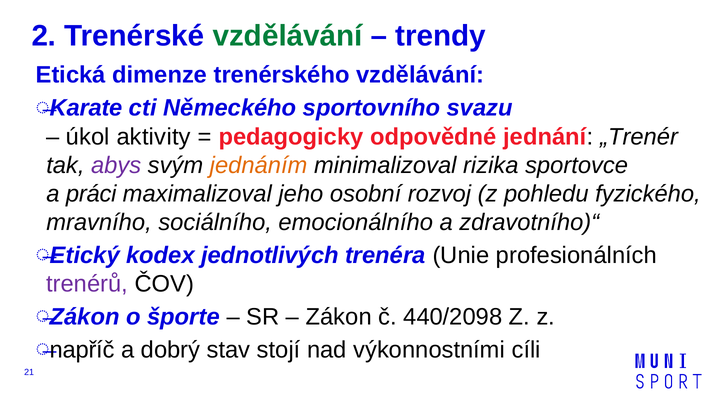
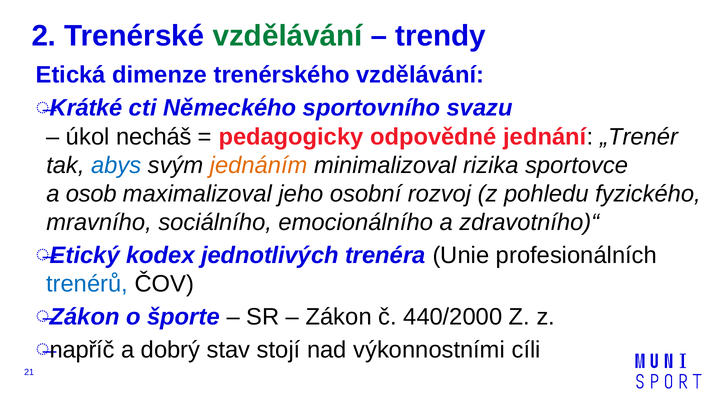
Karate: Karate -> Krátké
aktivity: aktivity -> necháš
abys colour: purple -> blue
práci: práci -> osob
trenérů colour: purple -> blue
440/2098: 440/2098 -> 440/2000
